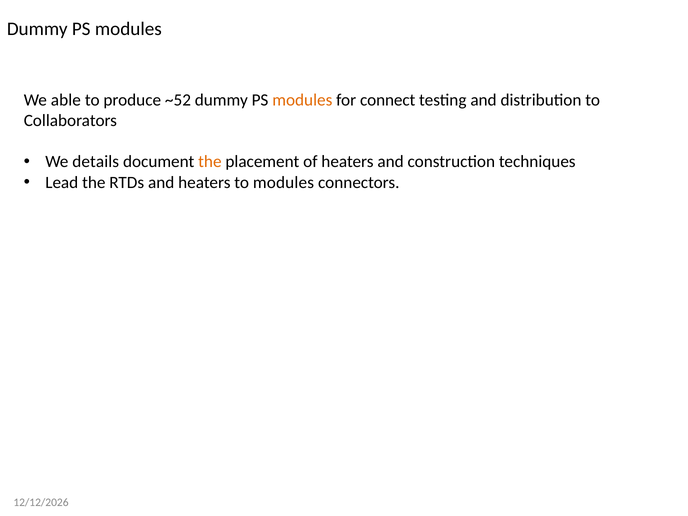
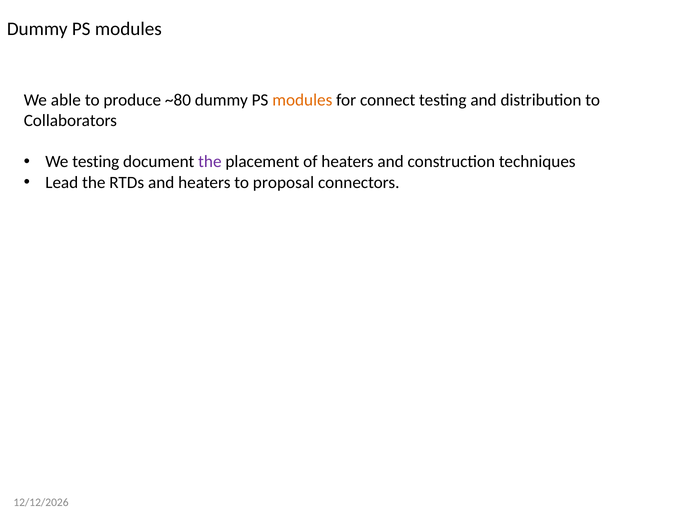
~52: ~52 -> ~80
We details: details -> testing
the at (210, 162) colour: orange -> purple
to modules: modules -> proposal
